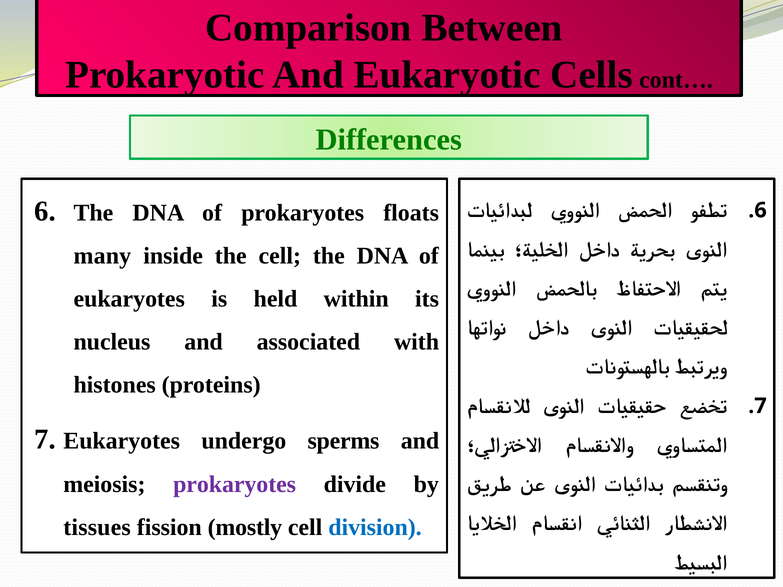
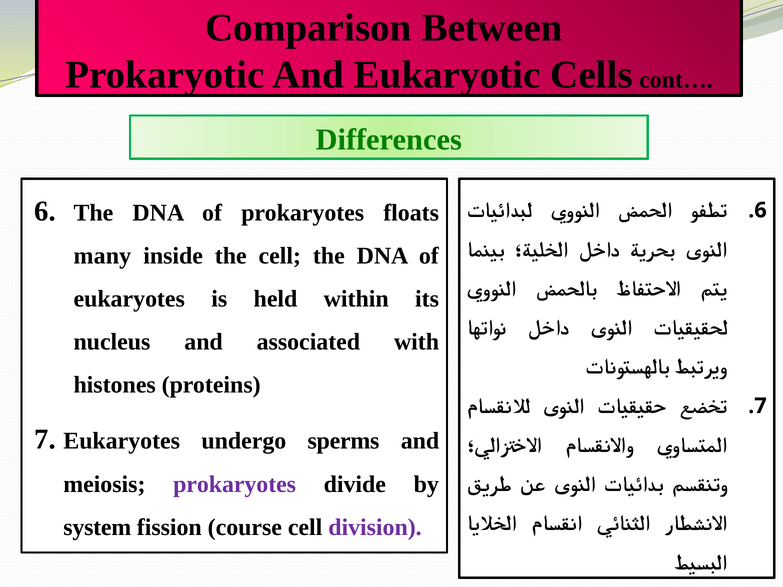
tissues: tissues -> system
mostly: mostly -> course
division colour: blue -> purple
